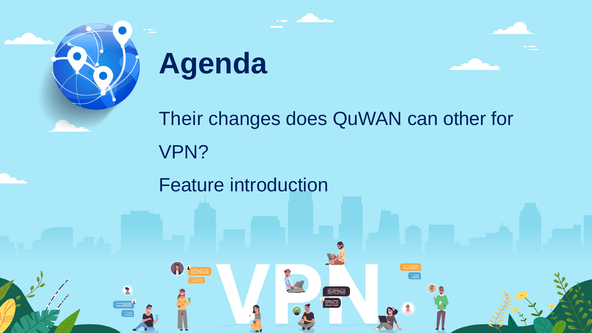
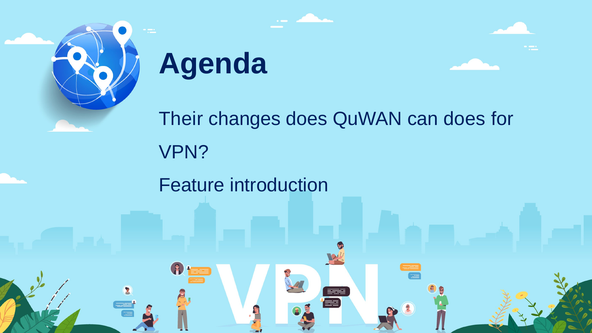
can other: other -> does
